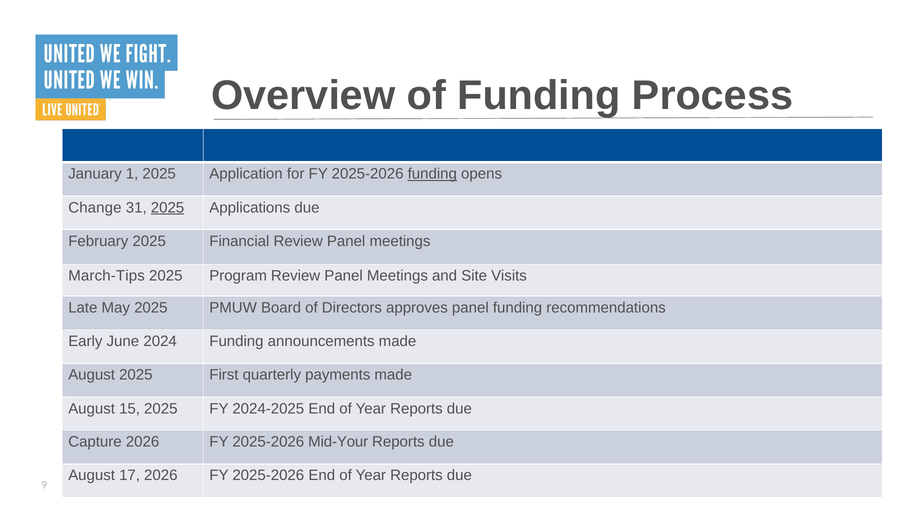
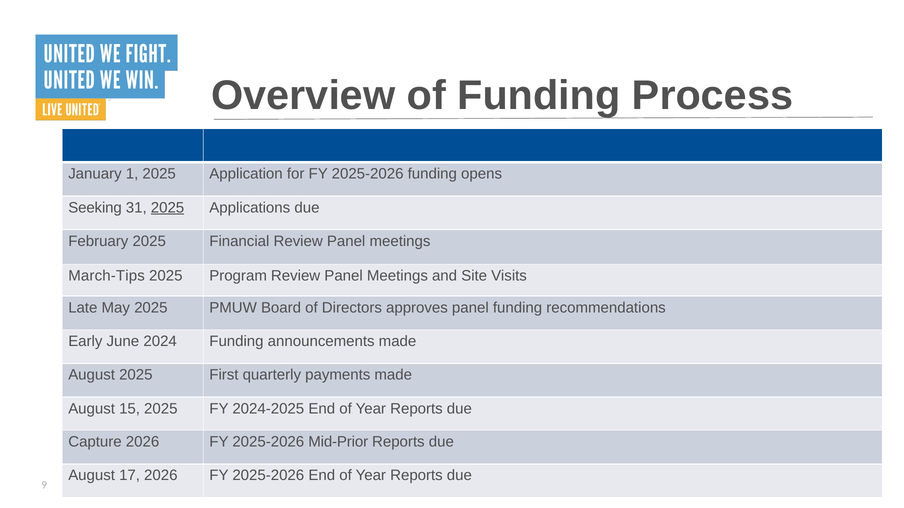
funding at (432, 174) underline: present -> none
Change: Change -> Seeking
Mid-Your: Mid-Your -> Mid-Prior
